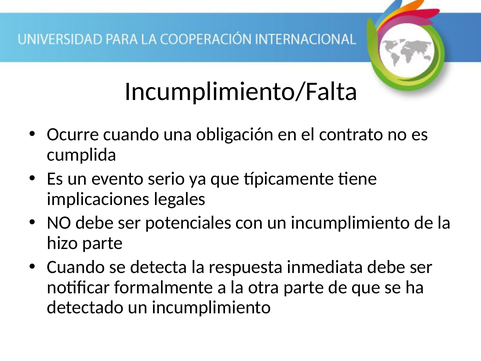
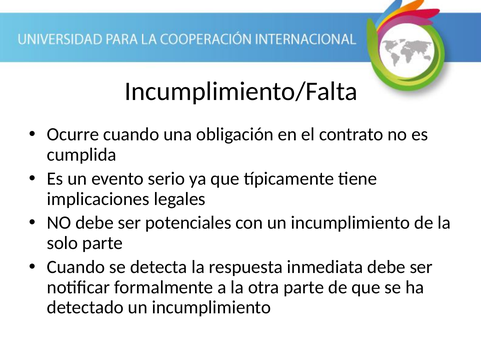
hizo: hizo -> solo
